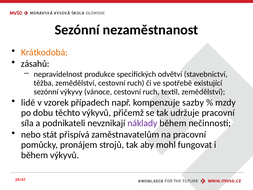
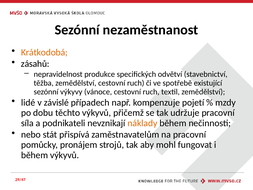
vzorek: vzorek -> závislé
sazby: sazby -> pojetí
náklady colour: purple -> orange
